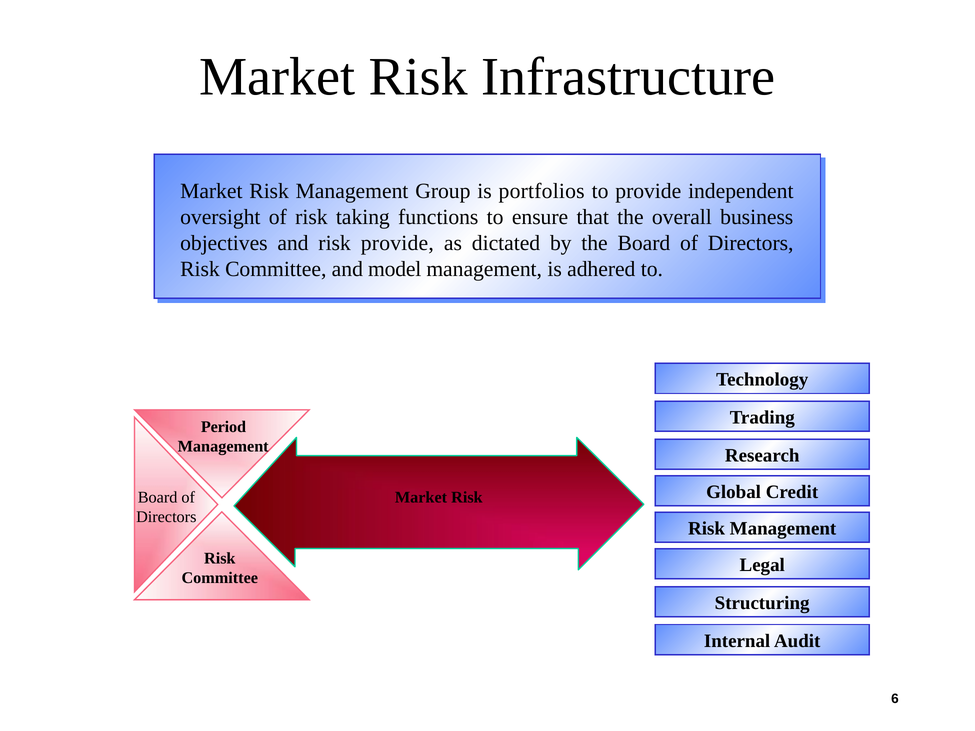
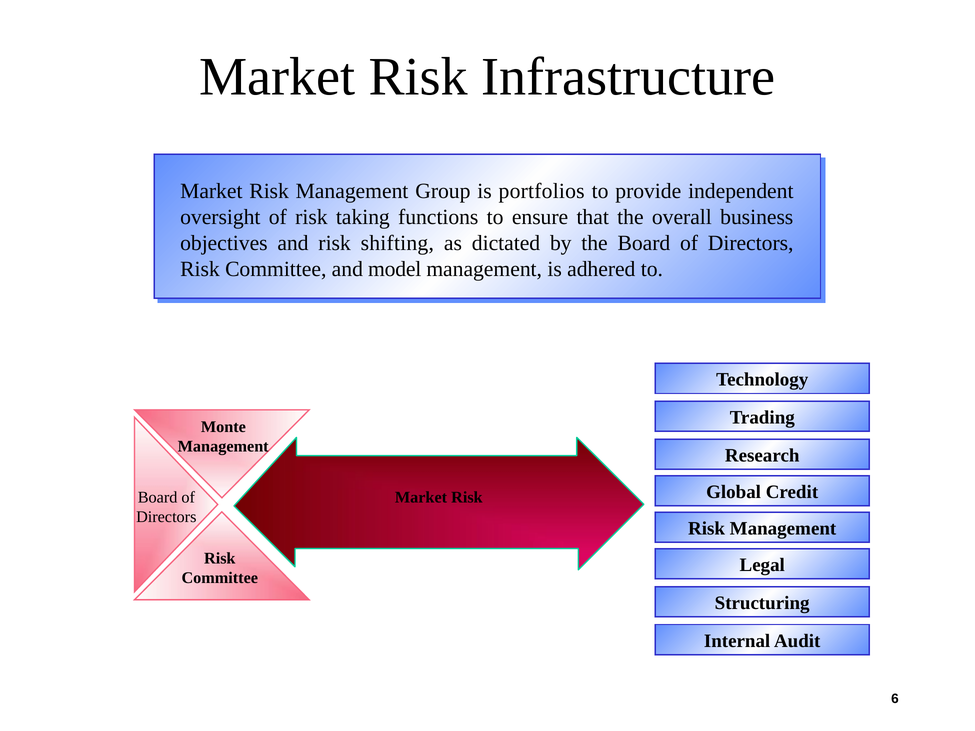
risk provide: provide -> shifting
Period: Period -> Monte
